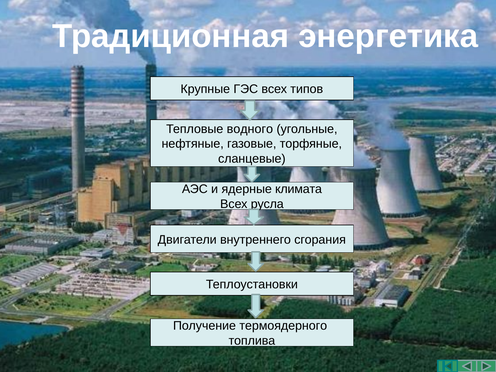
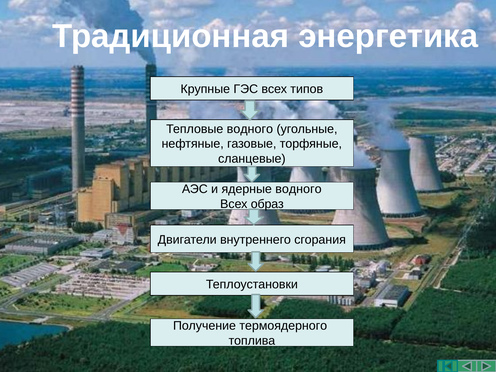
ядерные климата: климата -> водного
русла: русла -> образ
